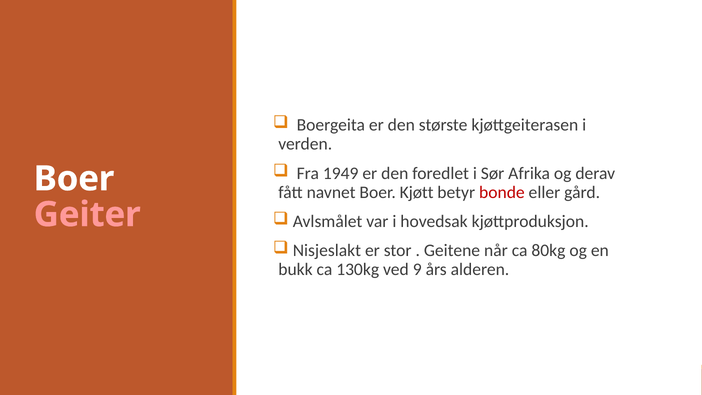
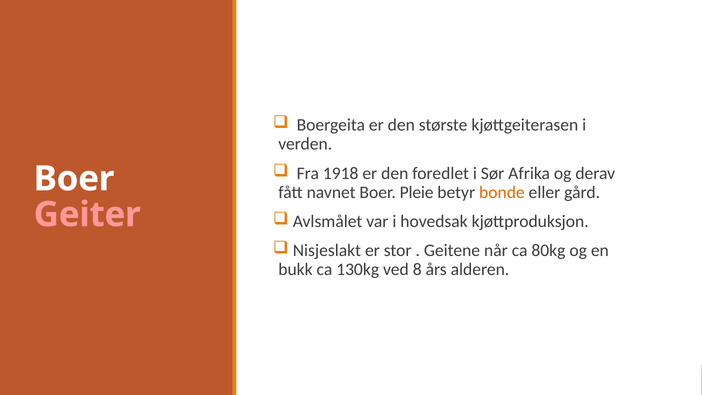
1949: 1949 -> 1918
Kjøtt: Kjøtt -> Pleie
bonde colour: red -> orange
9: 9 -> 8
